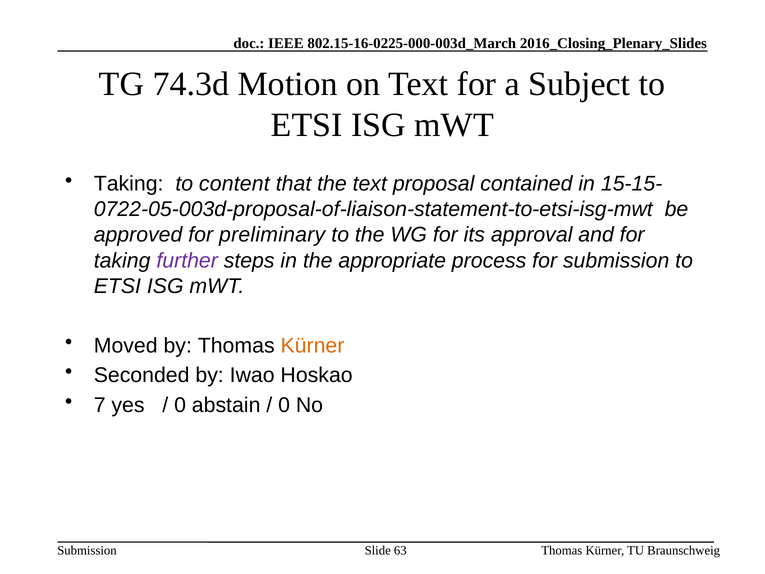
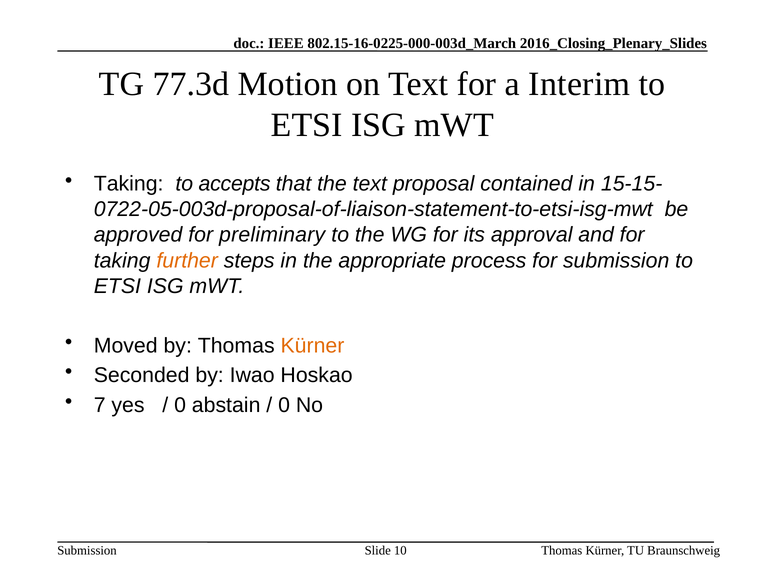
74.3d: 74.3d -> 77.3d
Subject: Subject -> Interim
content: content -> accepts
further colour: purple -> orange
63: 63 -> 10
